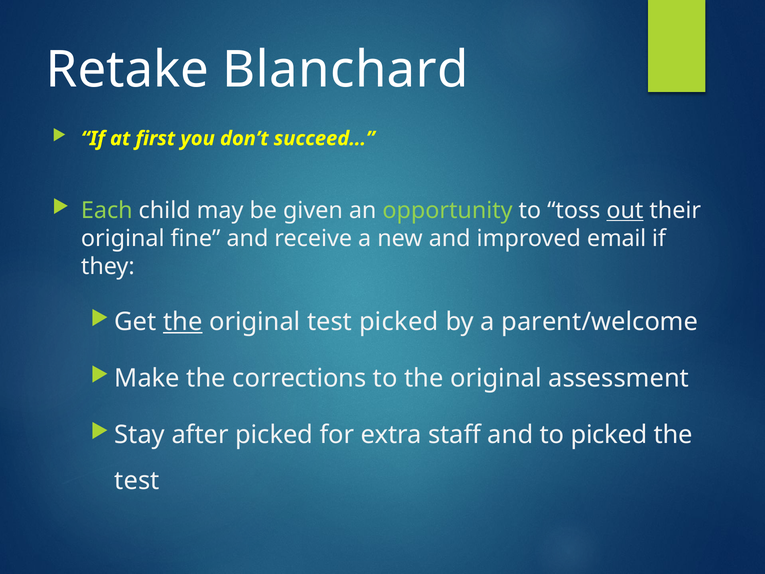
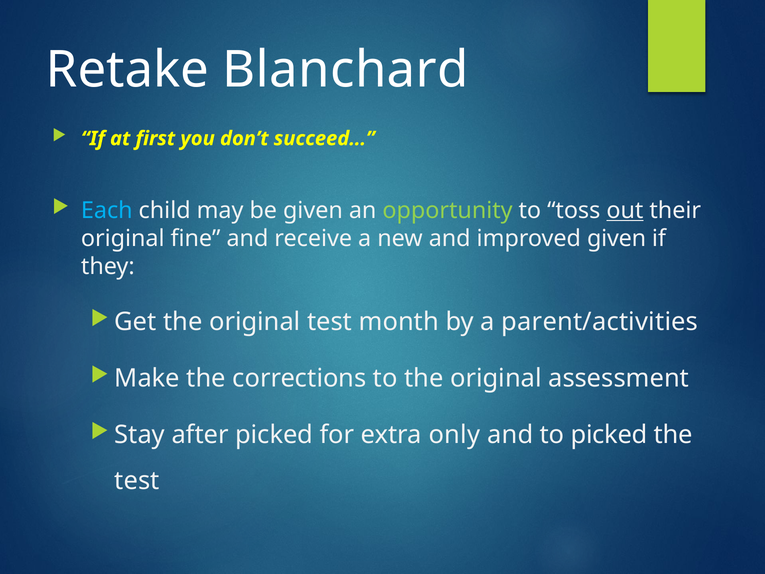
Each colour: light green -> light blue
improved email: email -> given
the at (183, 322) underline: present -> none
test picked: picked -> month
parent/welcome: parent/welcome -> parent/activities
staff: staff -> only
